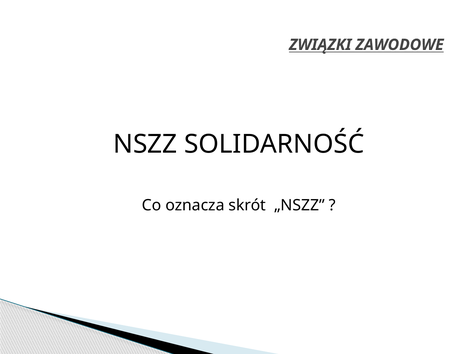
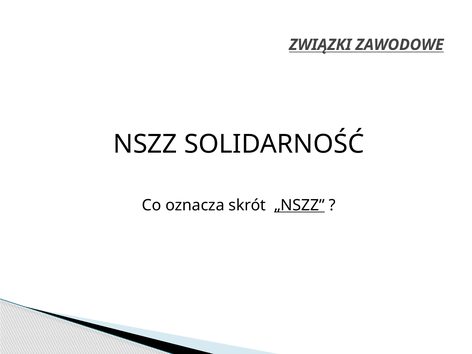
„NSZZ underline: none -> present
